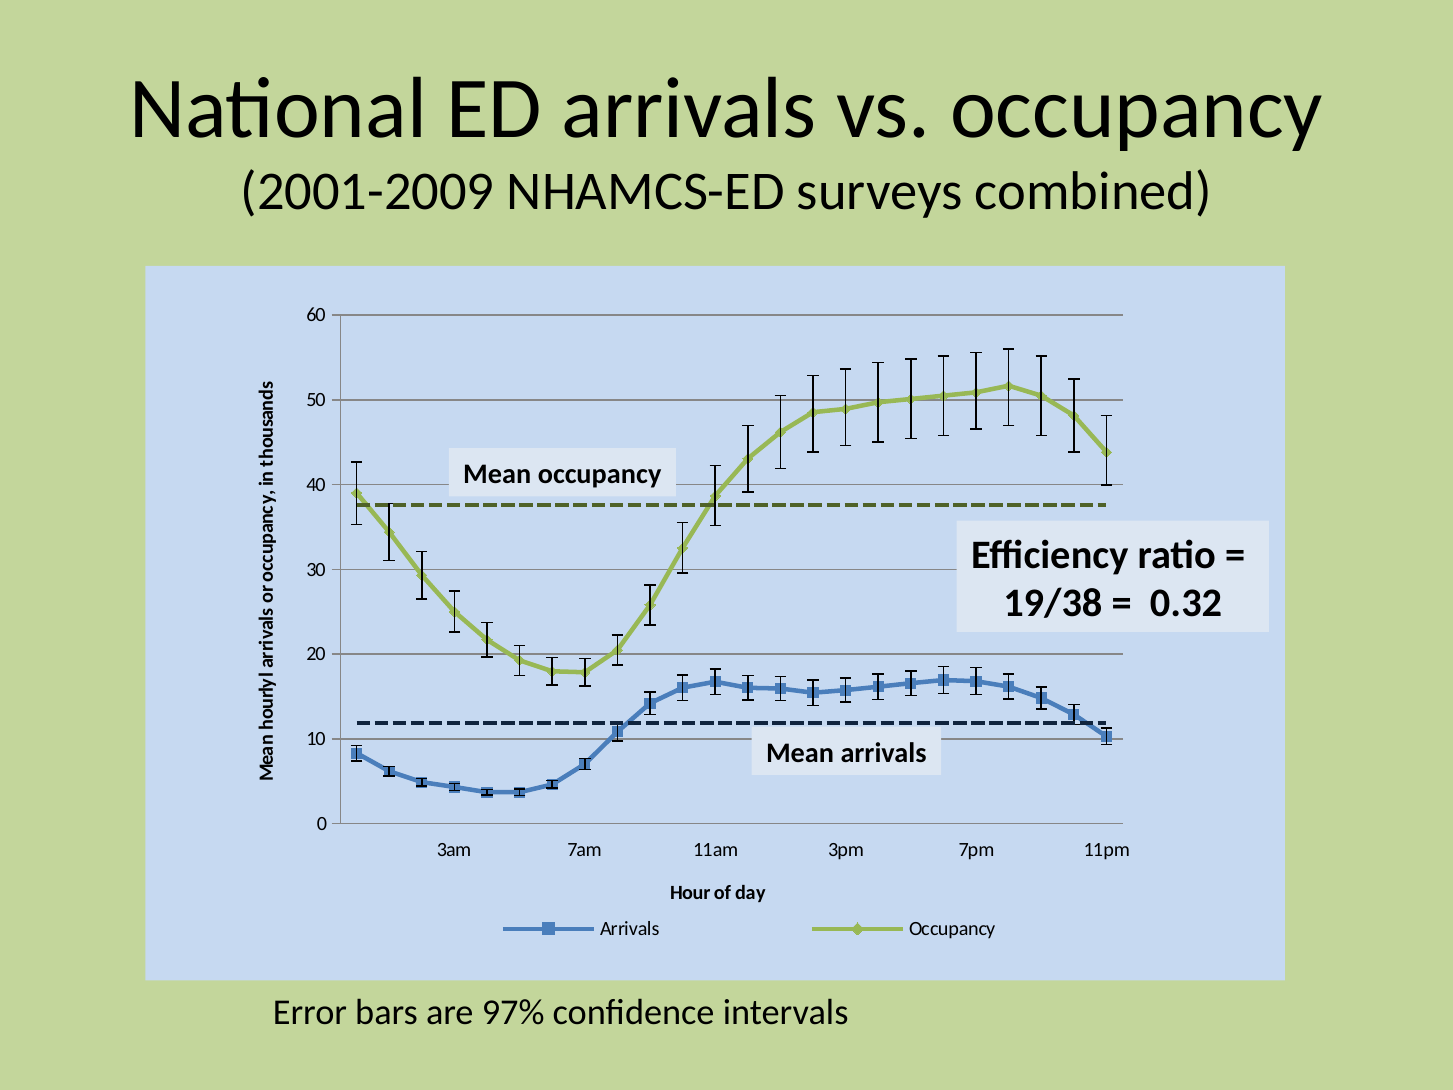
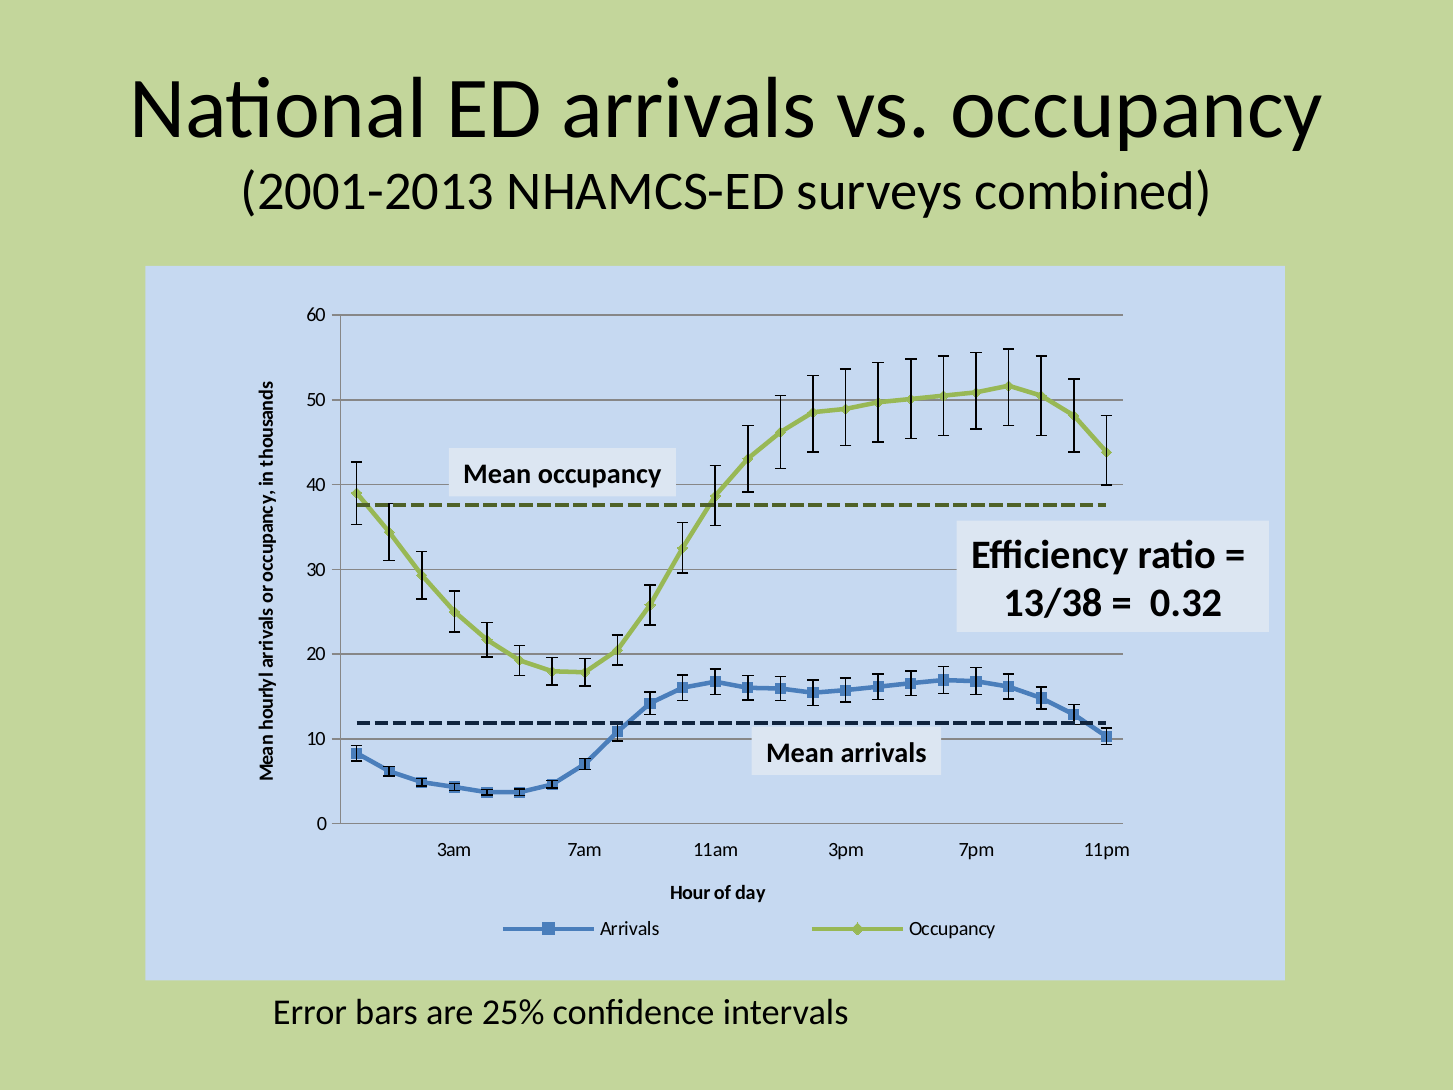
2001-2009: 2001-2009 -> 2001-2013
19/38: 19/38 -> 13/38
97%: 97% -> 25%
